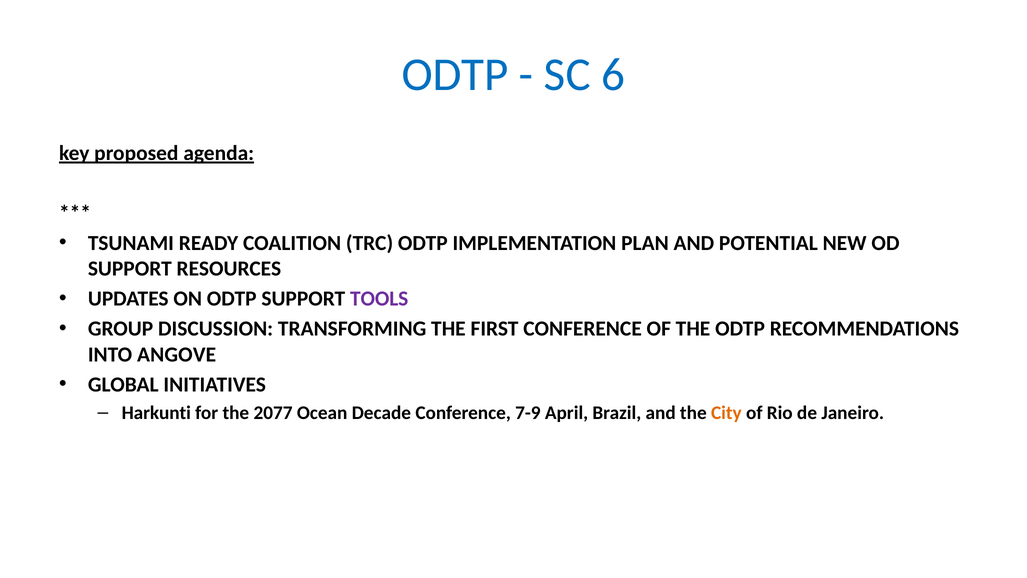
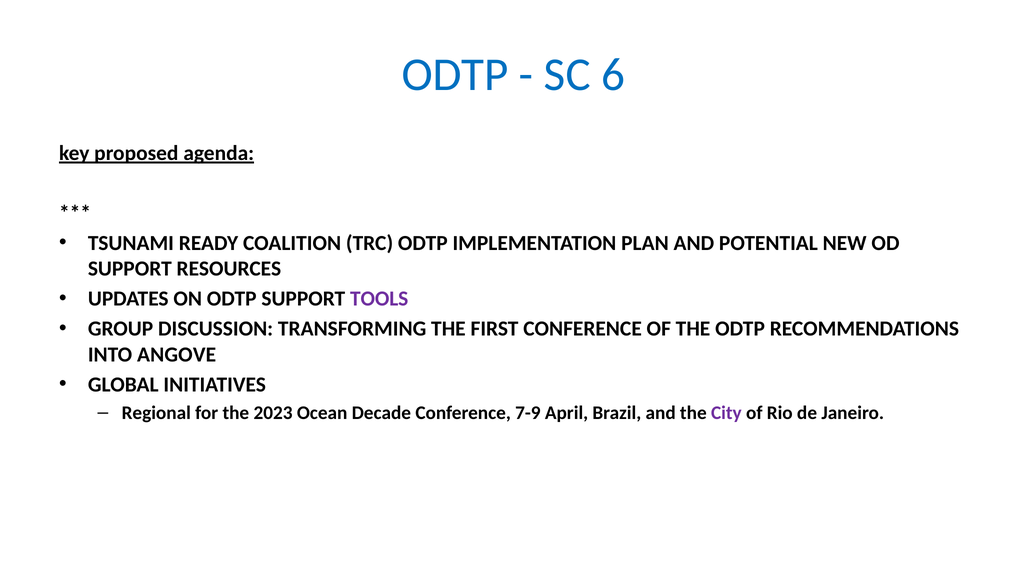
Harkunti: Harkunti -> Regional
2077: 2077 -> 2023
City colour: orange -> purple
